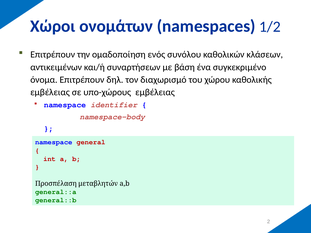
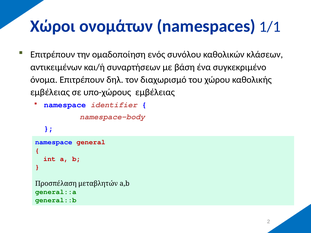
1/2: 1/2 -> 1/1
